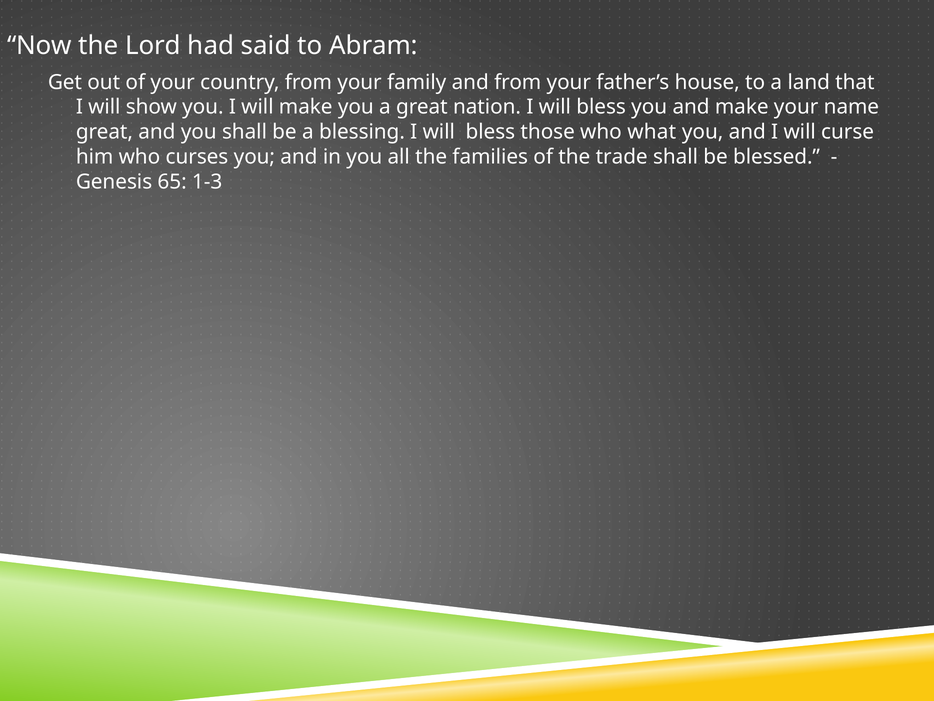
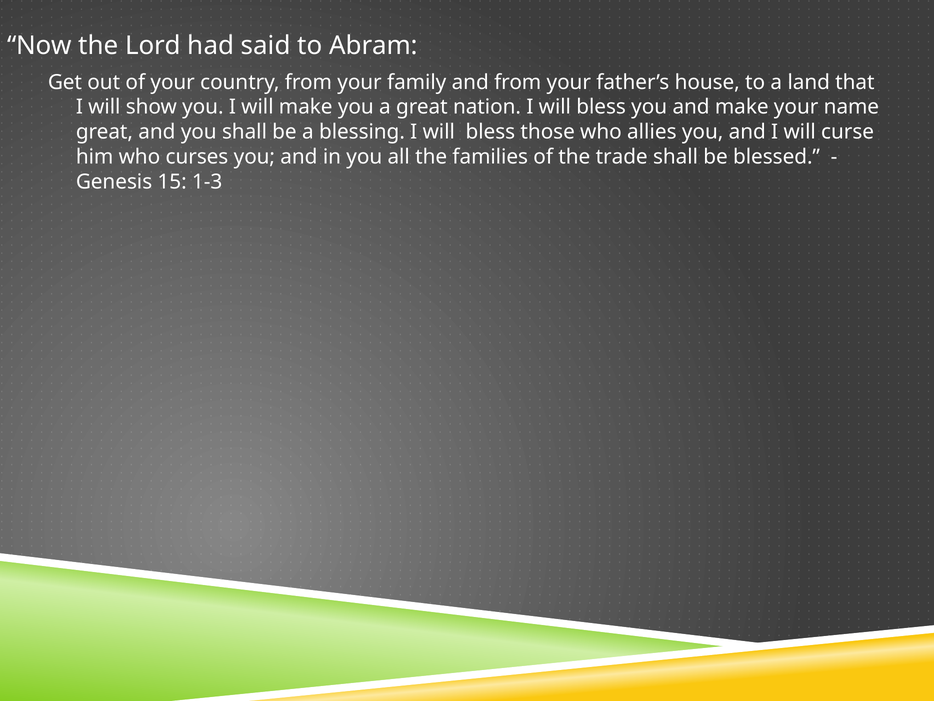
what: what -> allies
65: 65 -> 15
